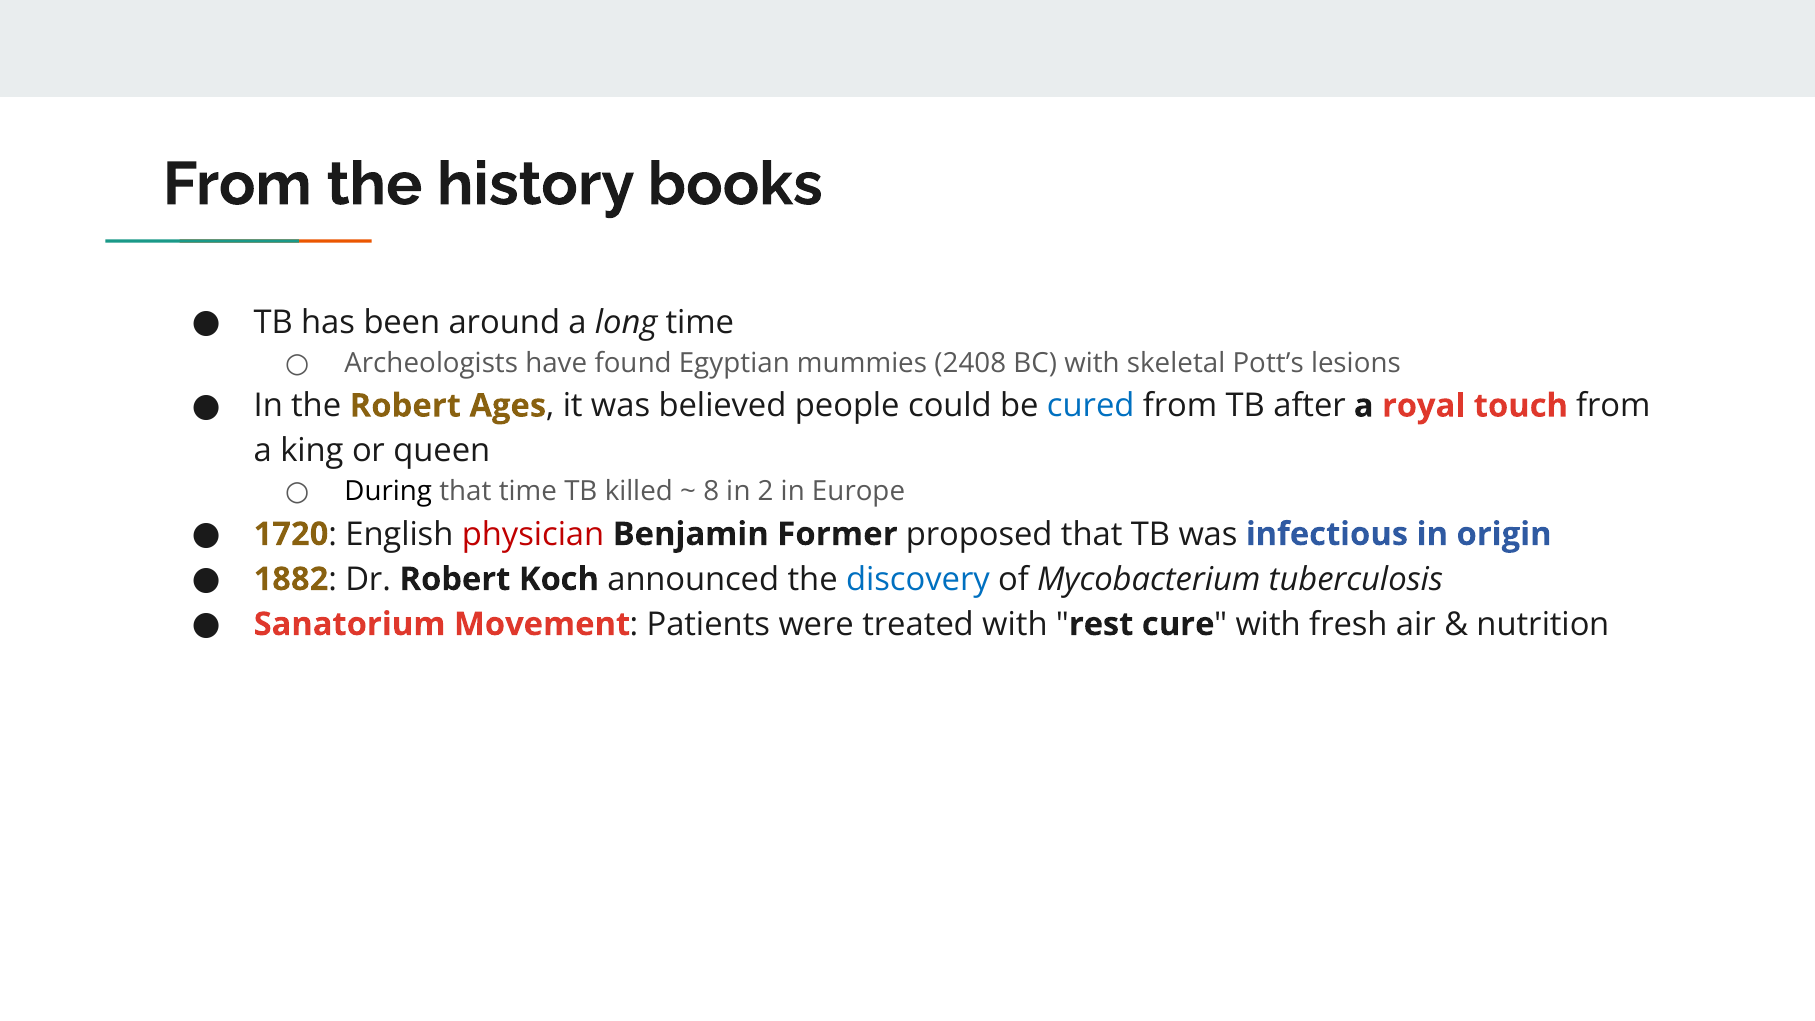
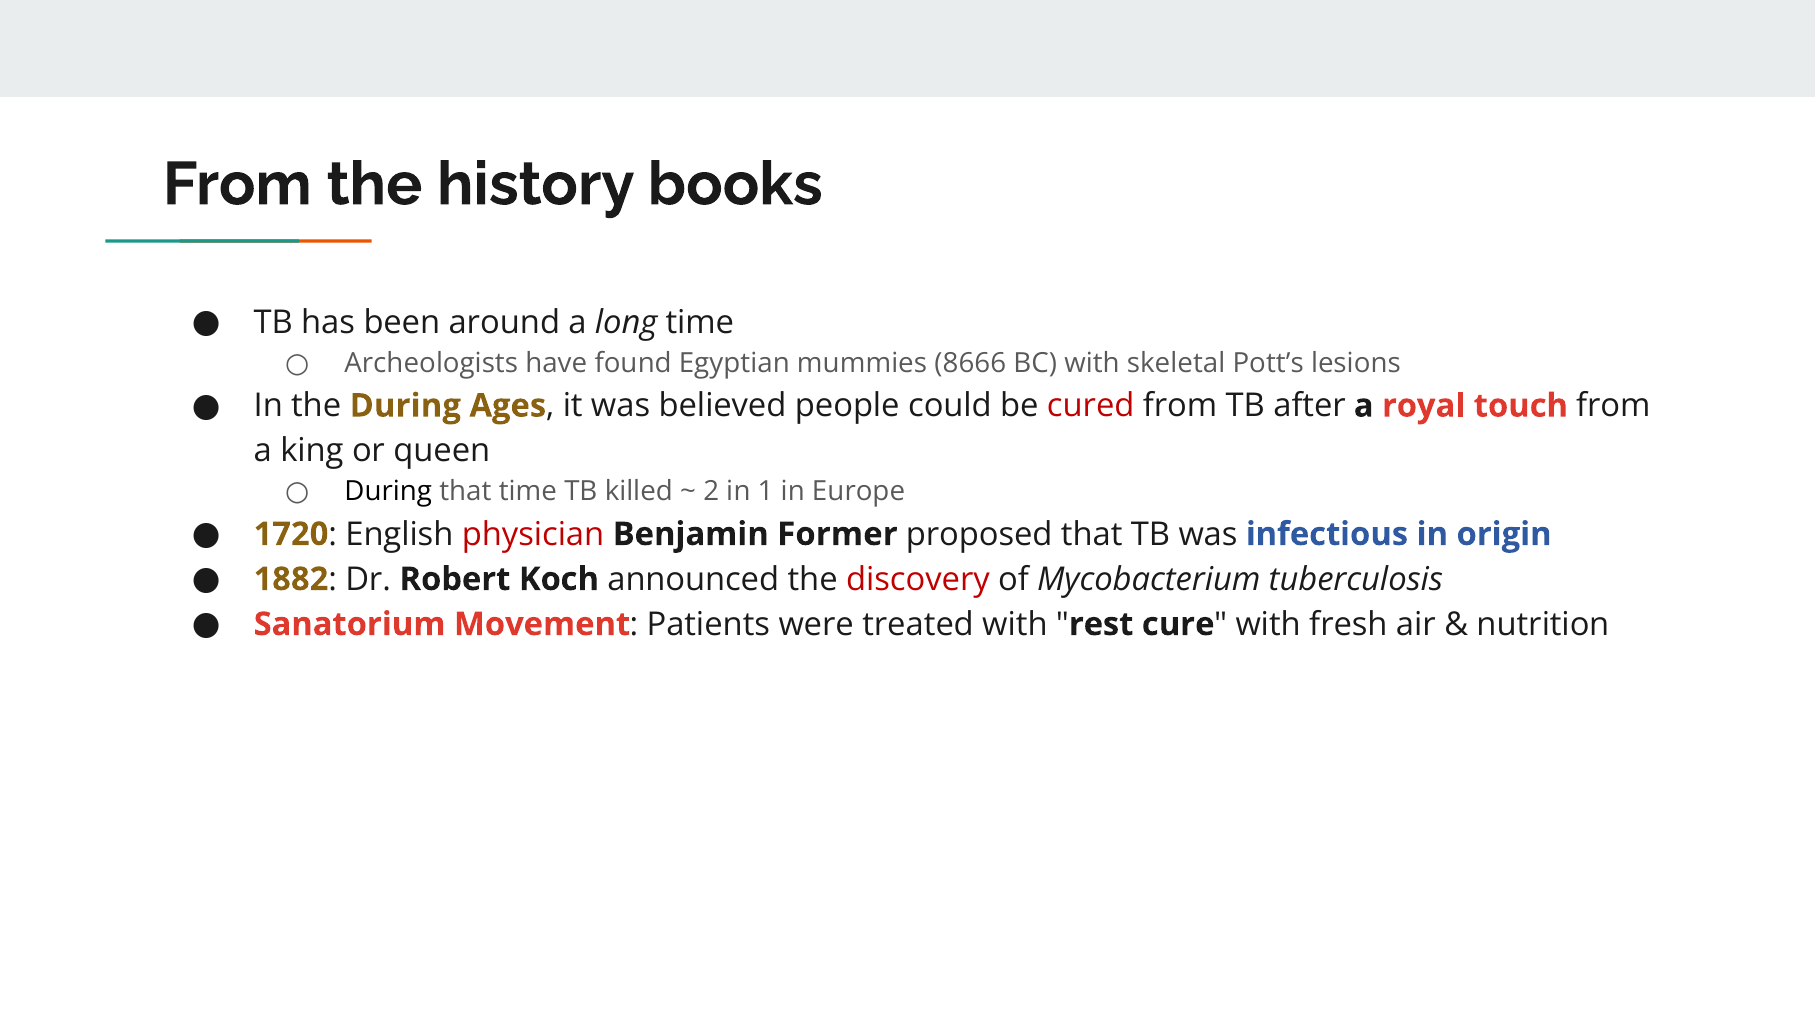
2408: 2408 -> 8666
the Robert: Robert -> During
cured colour: blue -> red
8: 8 -> 2
2: 2 -> 1
discovery colour: blue -> red
